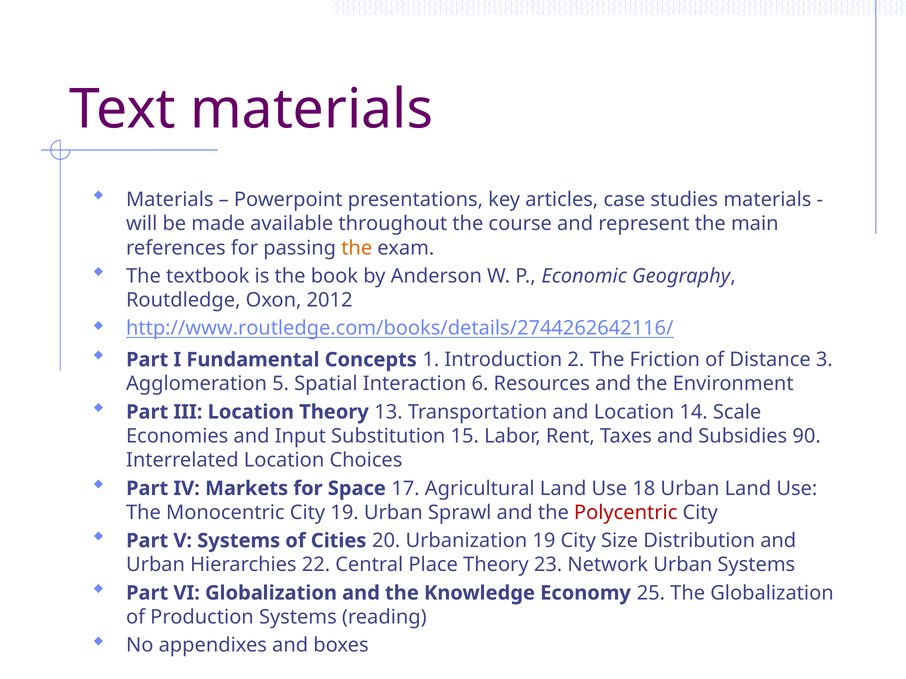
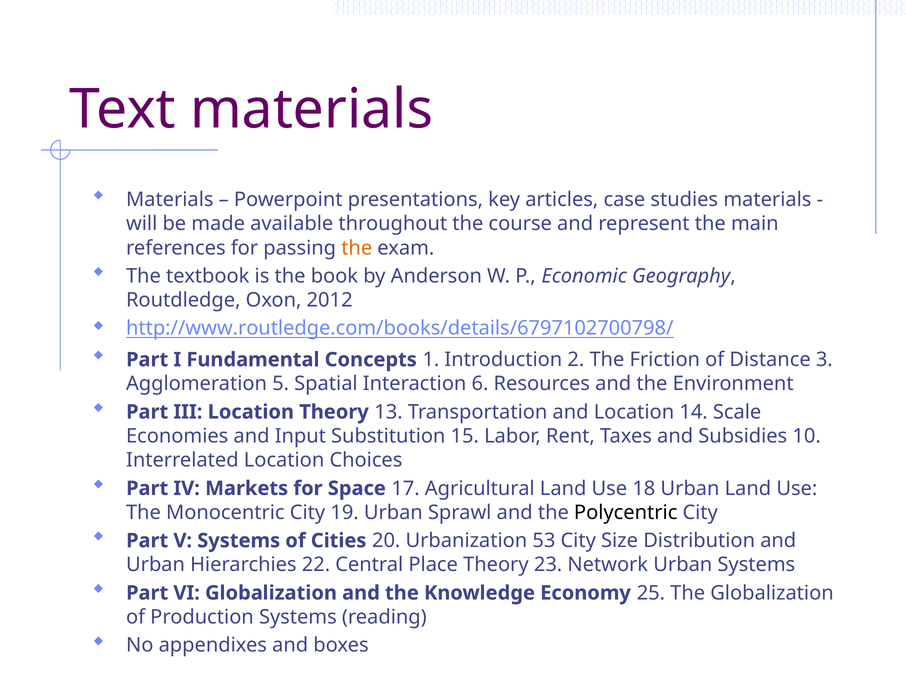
http://www.routledge.com/books/details/2744262642116/: http://www.routledge.com/books/details/2744262642116/ -> http://www.routledge.com/books/details/6797102700798/
90: 90 -> 10
Polycentric colour: red -> black
Urbanization 19: 19 -> 53
